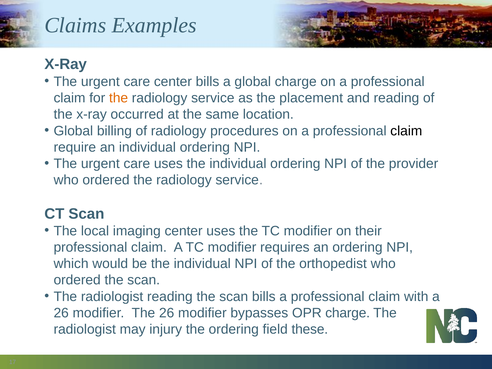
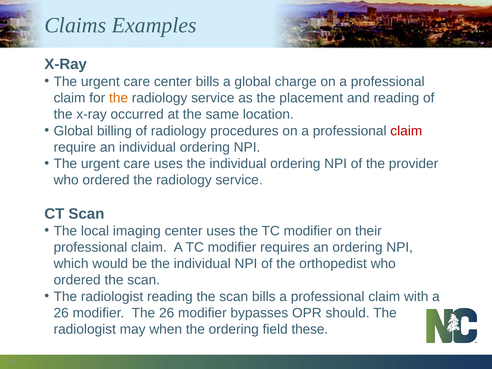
claim at (406, 131) colour: black -> red
OPR charge: charge -> should
injury: injury -> when
